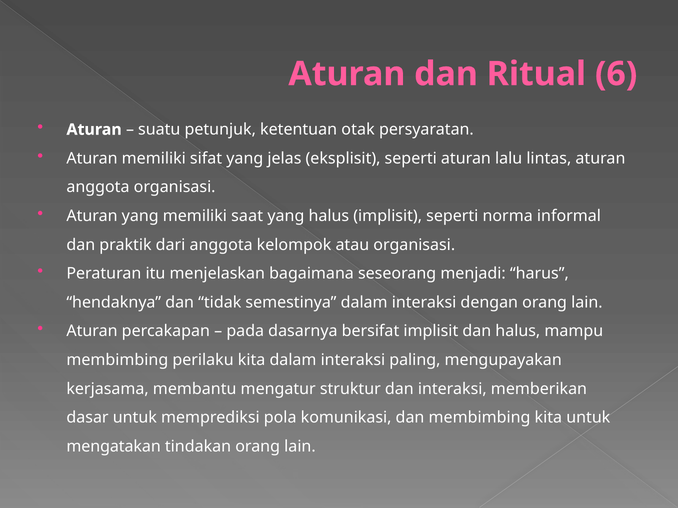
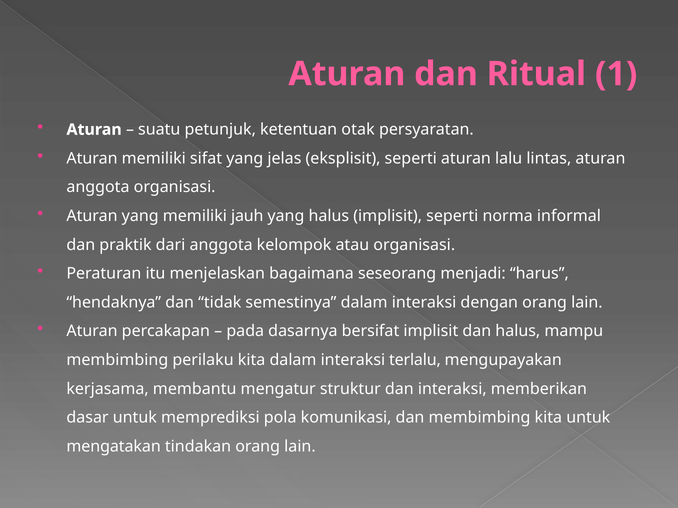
6: 6 -> 1
saat: saat -> jauh
paling: paling -> terlalu
